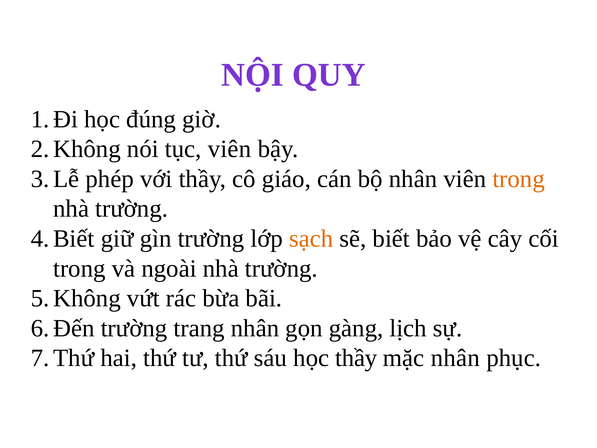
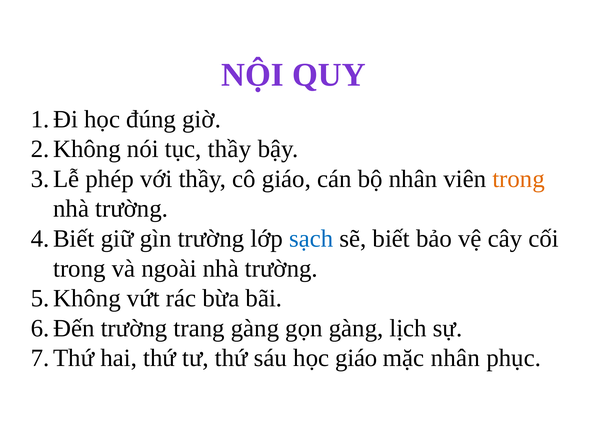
tục viên: viên -> thầy
sạch colour: orange -> blue
trang nhân: nhân -> gàng
học thầy: thầy -> giáo
